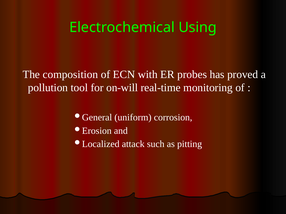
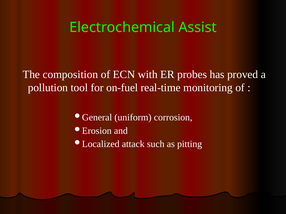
Using: Using -> Assist
on-will: on-will -> on-fuel
